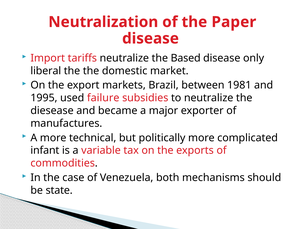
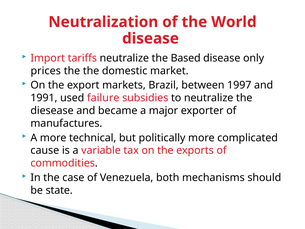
Paper: Paper -> World
liberal: liberal -> prices
1981: 1981 -> 1997
1995: 1995 -> 1991
infant: infant -> cause
